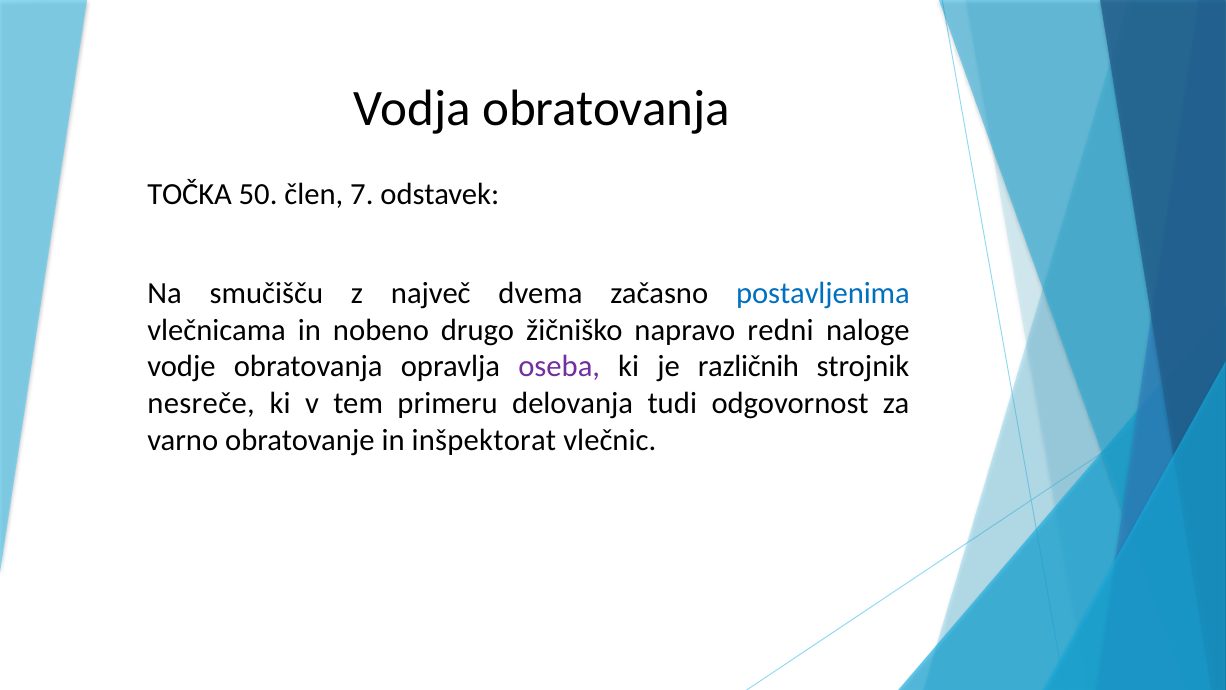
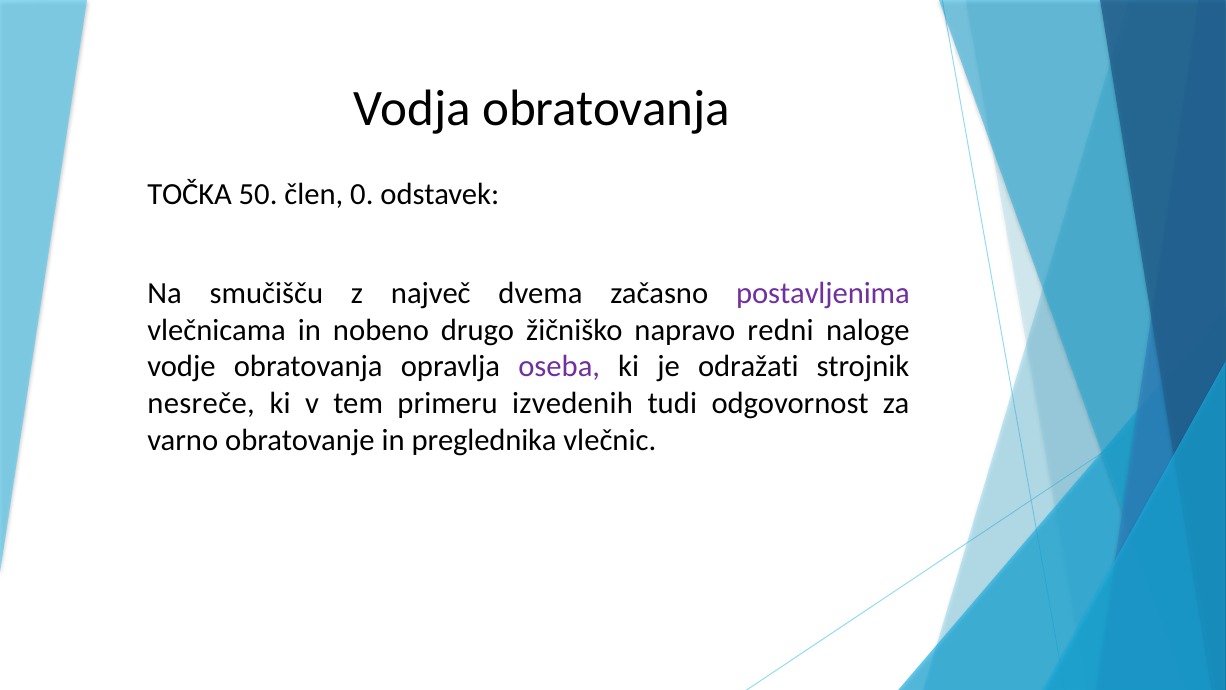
7: 7 -> 0
postavljenima colour: blue -> purple
različnih: različnih -> odražati
delovanja: delovanja -> izvedenih
inšpektorat: inšpektorat -> preglednika
